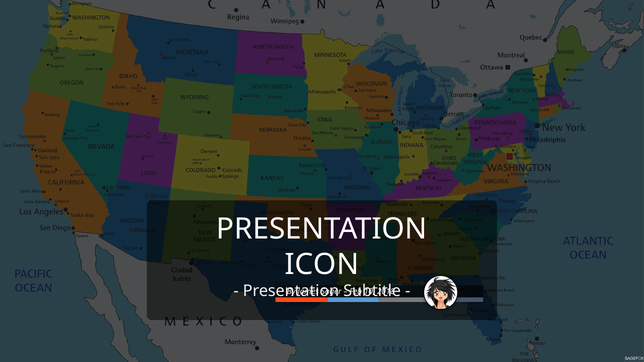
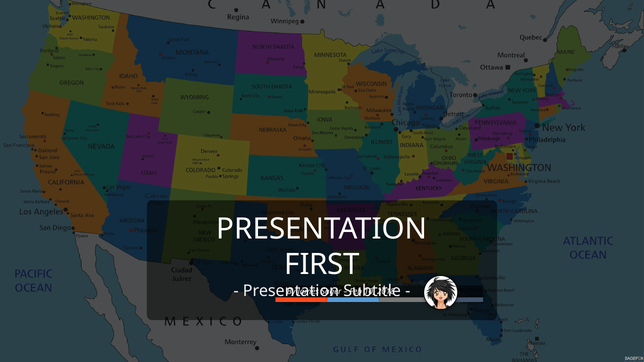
ICON: ICON -> FIRST
